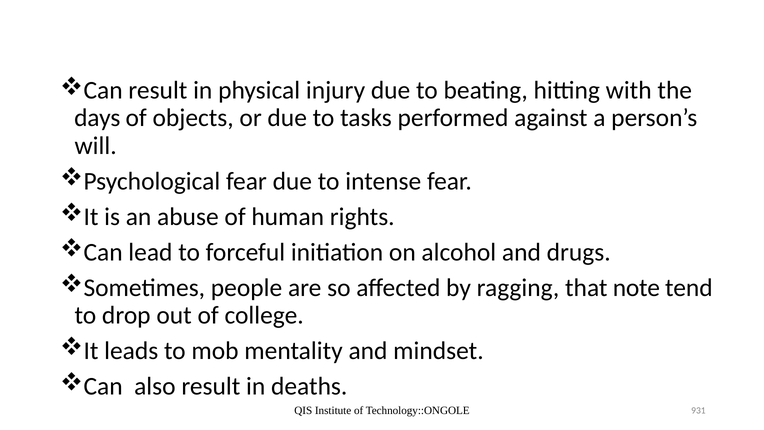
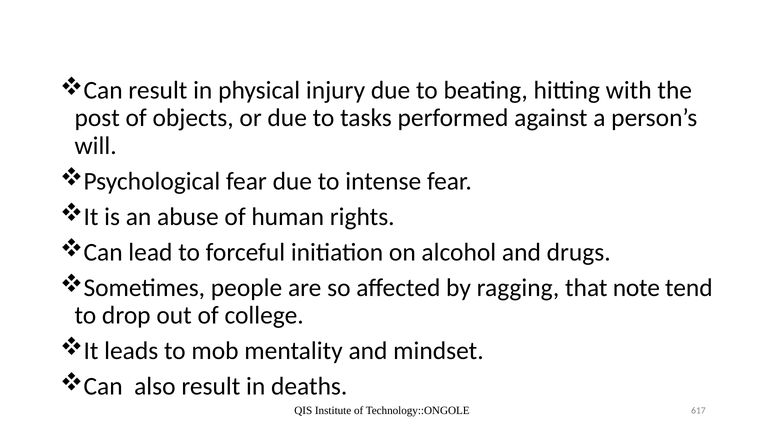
days: days -> post
931: 931 -> 617
